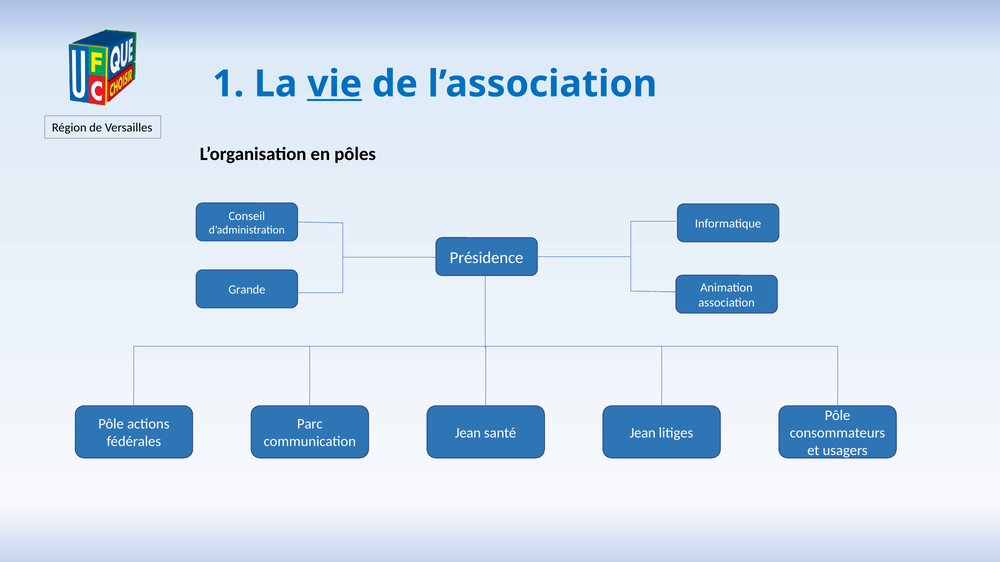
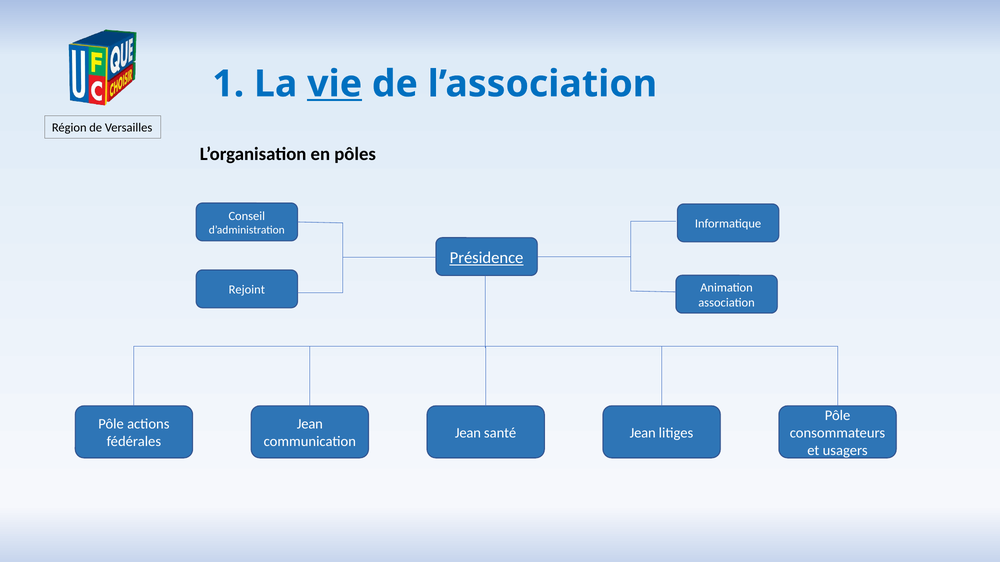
Présidence underline: none -> present
Grande: Grande -> Rejoint
Parc at (310, 424): Parc -> Jean
